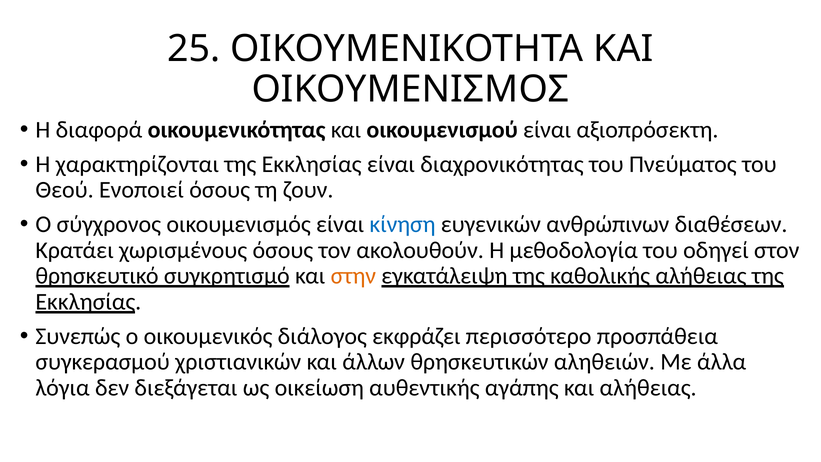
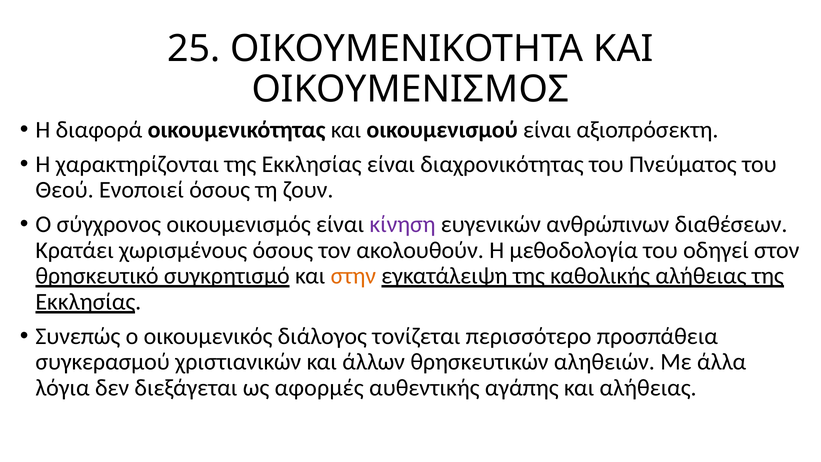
κίνηση colour: blue -> purple
εκφράζει: εκφράζει -> τονίζεται
οικείωση: οικείωση -> αφορμές
